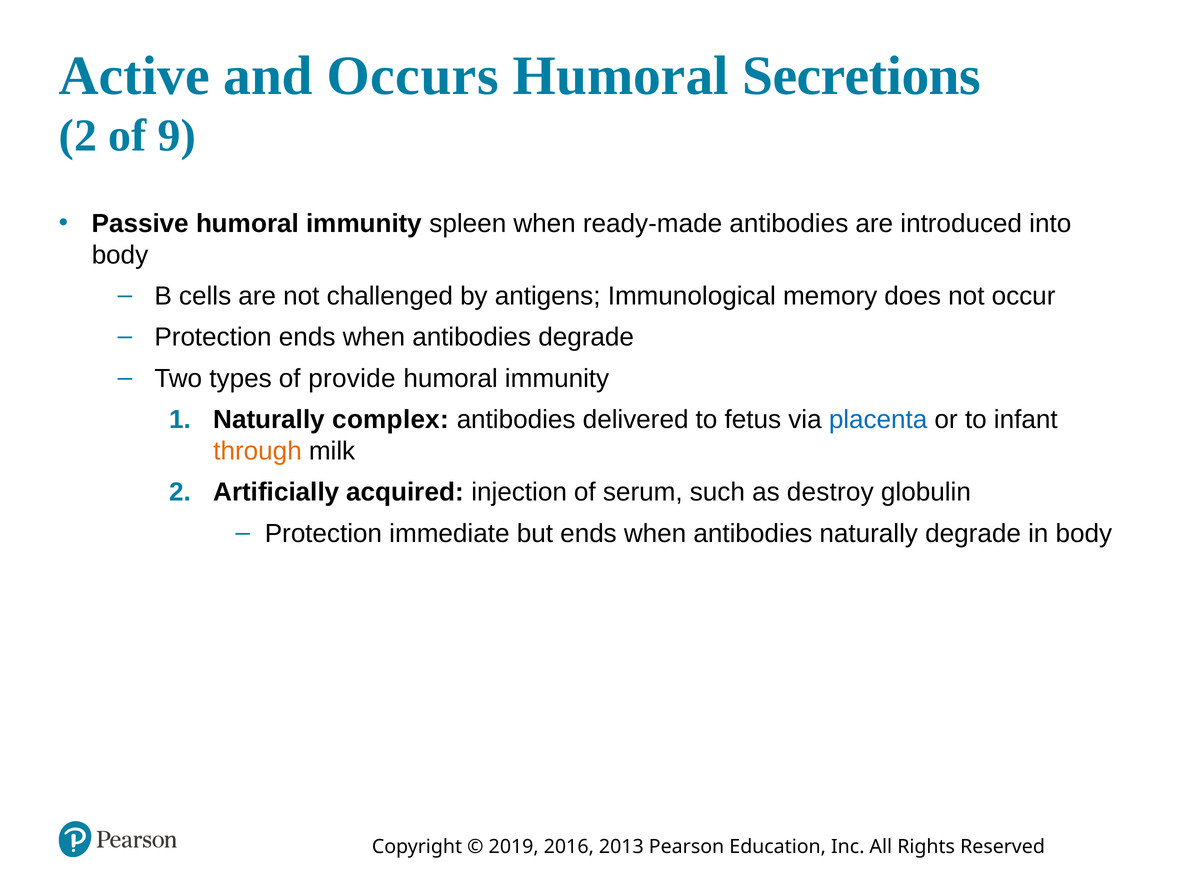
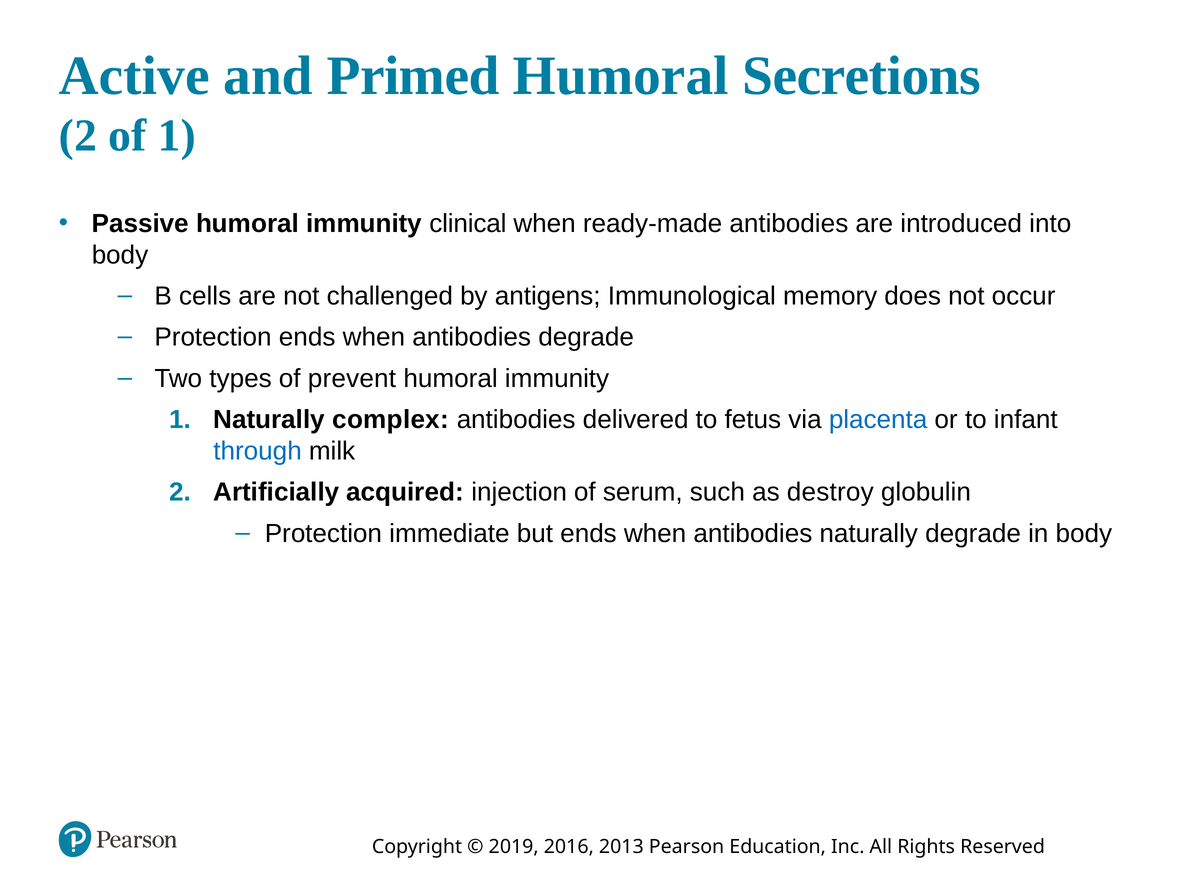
Occurs: Occurs -> Primed
of 9: 9 -> 1
spleen: spleen -> clinical
provide: provide -> prevent
through colour: orange -> blue
